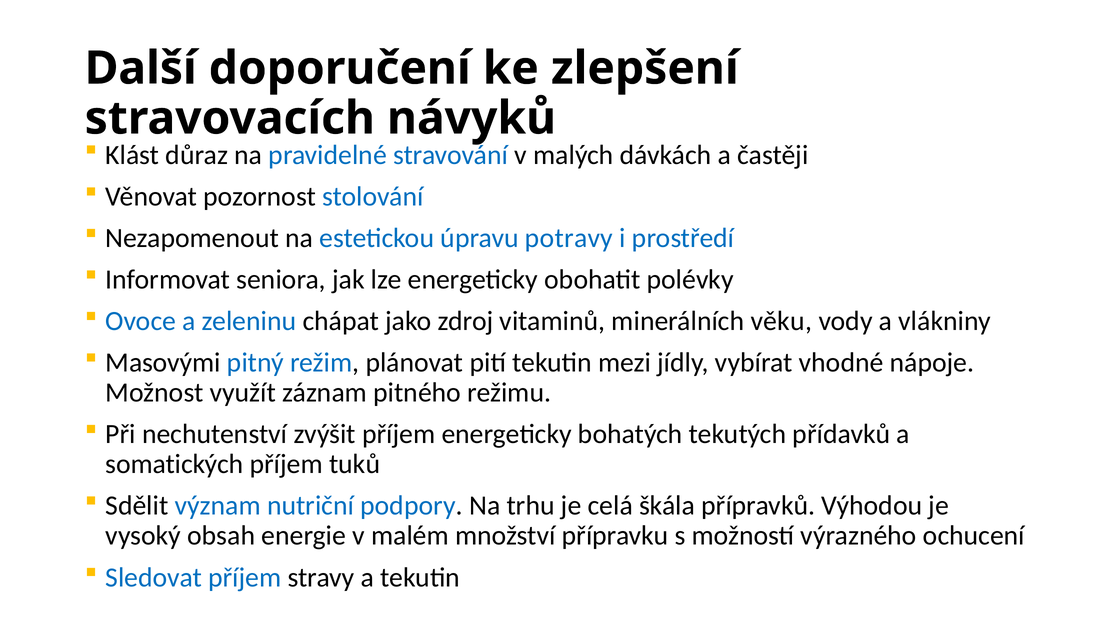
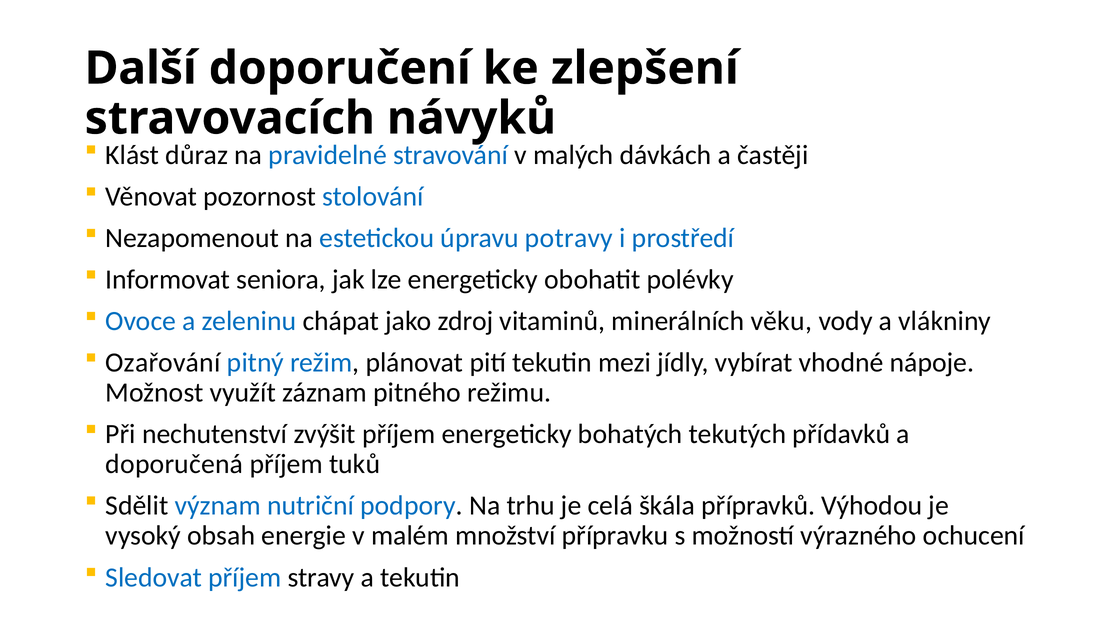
Masovými: Masovými -> Ozařování
somatických: somatických -> doporučená
